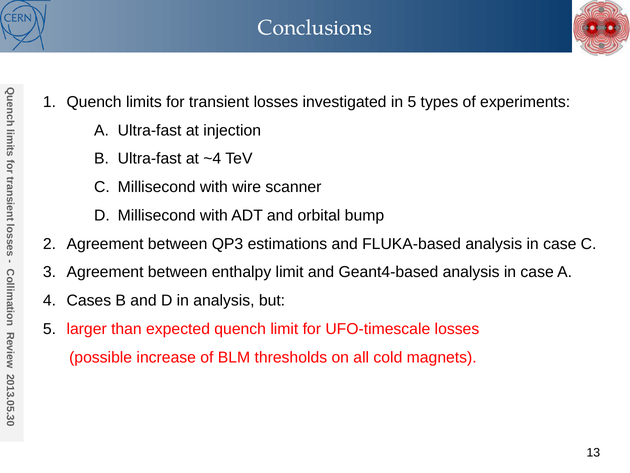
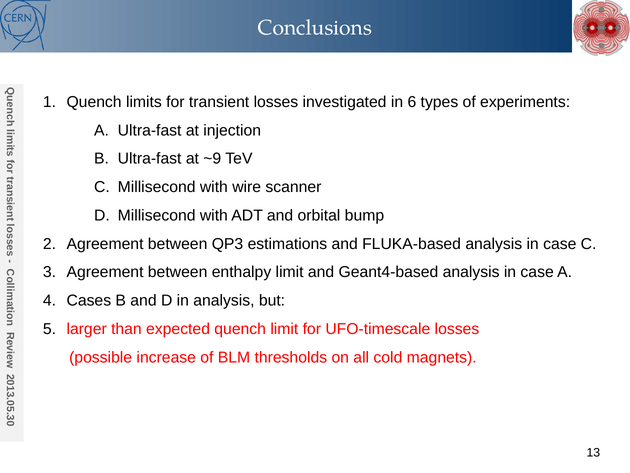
in 5: 5 -> 6
~4: ~4 -> ~9
